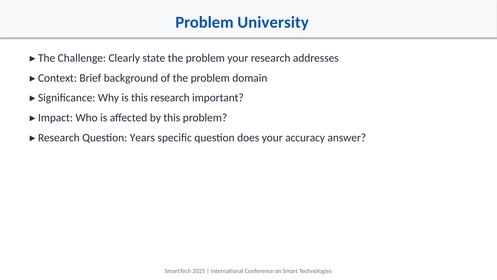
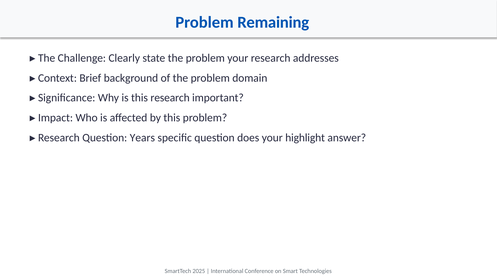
University: University -> Remaining
accuracy: accuracy -> highlight
